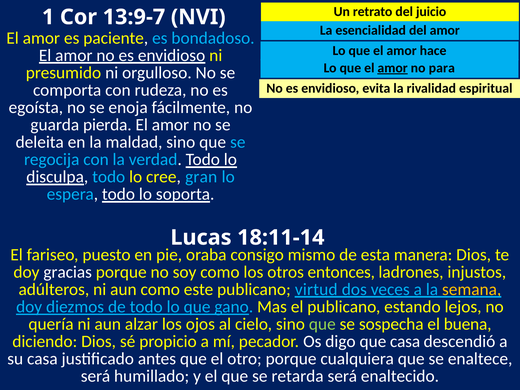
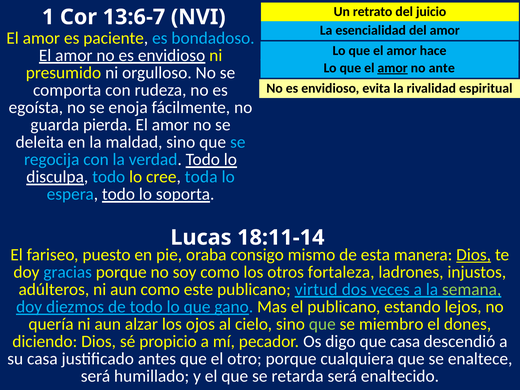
13:9-7: 13:9-7 -> 13:6-7
para: para -> ante
gran: gran -> toda
Dios at (474, 255) underline: none -> present
gracias colour: white -> light blue
entonces: entonces -> fortaleza
semana colour: yellow -> light green
sospecha: sospecha -> miembro
buena: buena -> dones
